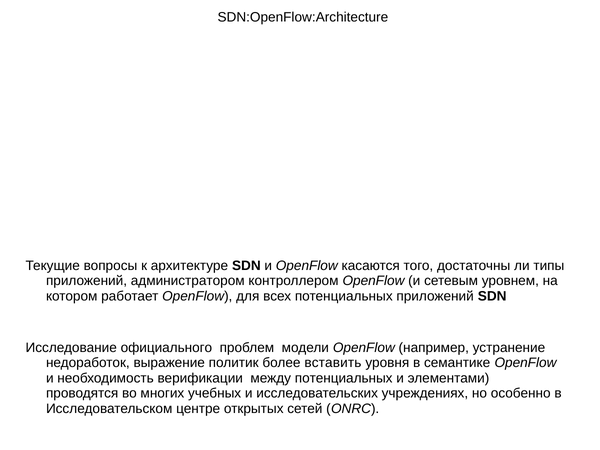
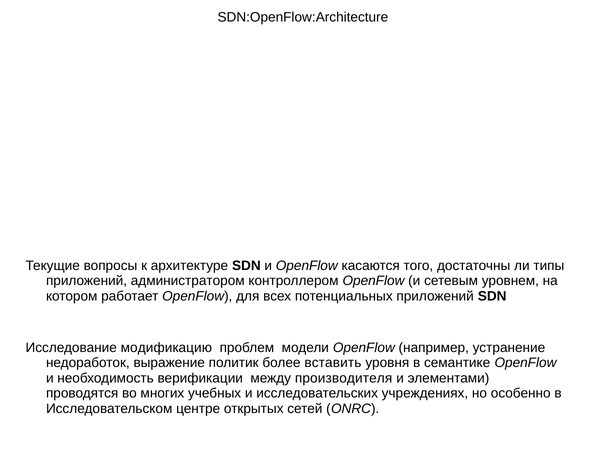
официального: официального -> модификацию
между потенциальных: потенциальных -> производителя
